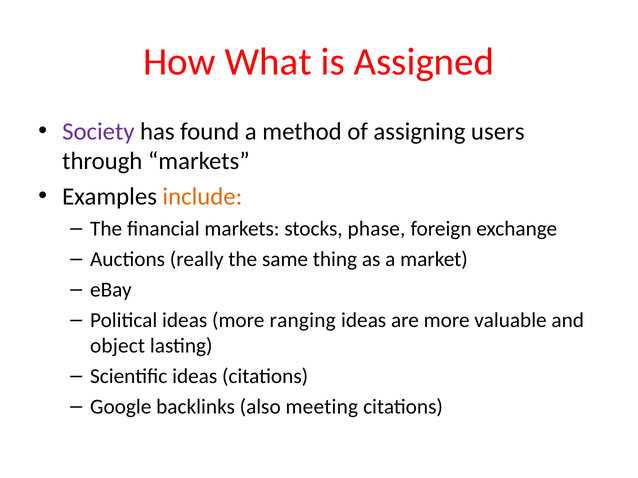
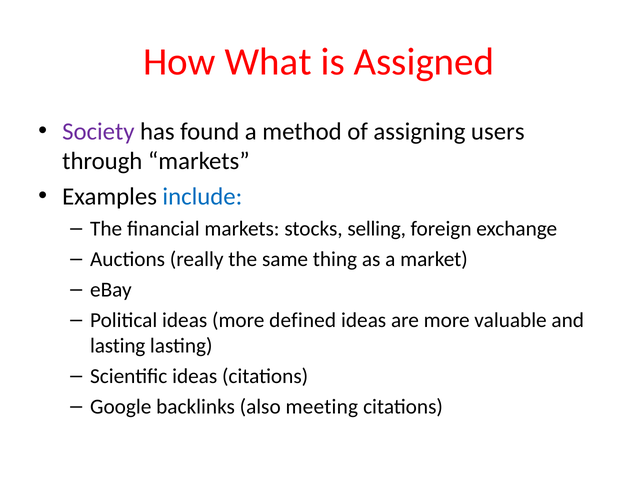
include colour: orange -> blue
phase: phase -> selling
ranging: ranging -> defined
object at (118, 346): object -> lasting
